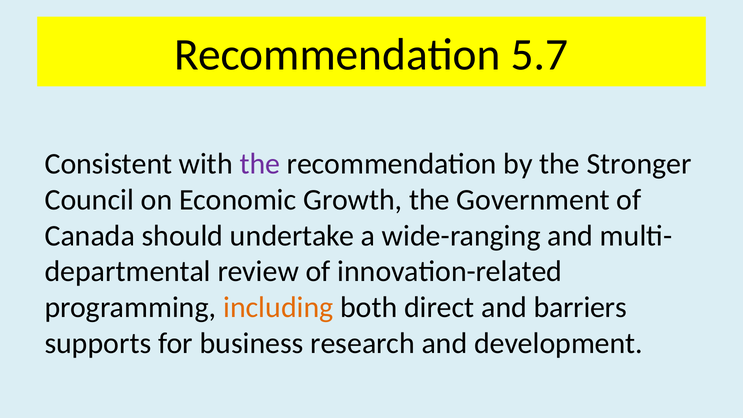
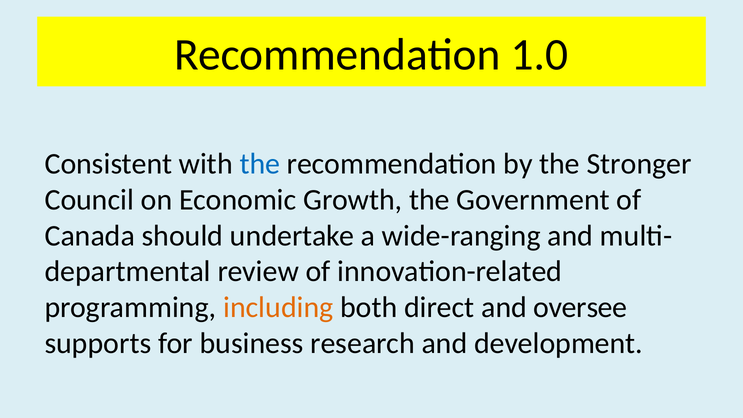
5.7: 5.7 -> 1.0
the at (260, 164) colour: purple -> blue
barriers: barriers -> oversee
